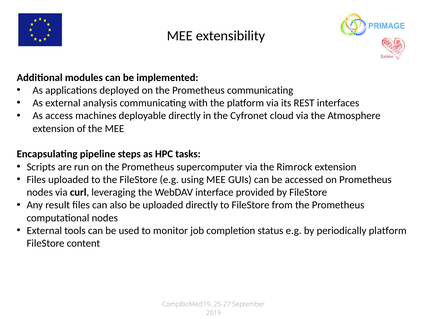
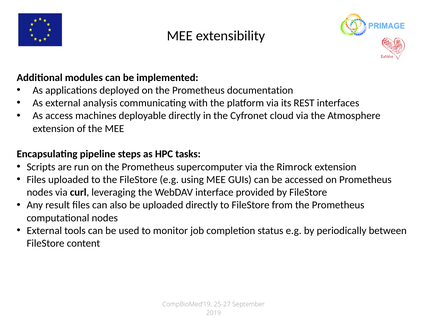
Prometheus communicating: communicating -> documentation
periodically platform: platform -> between
